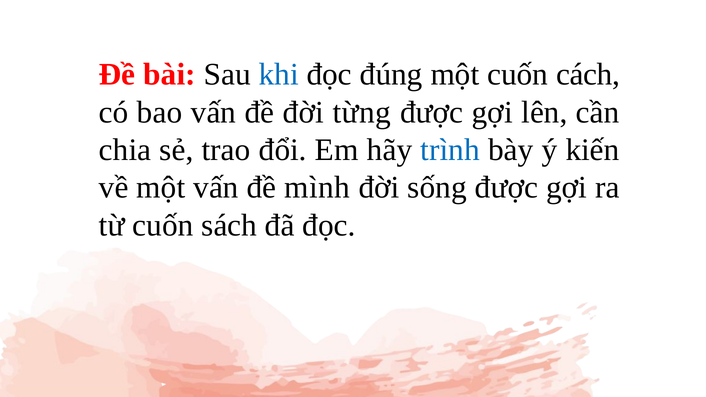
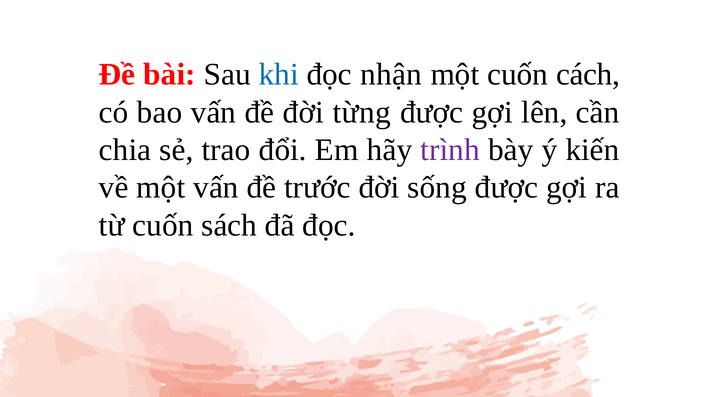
đúng: đúng -> nhận
trình colour: blue -> purple
mình: mình -> trước
